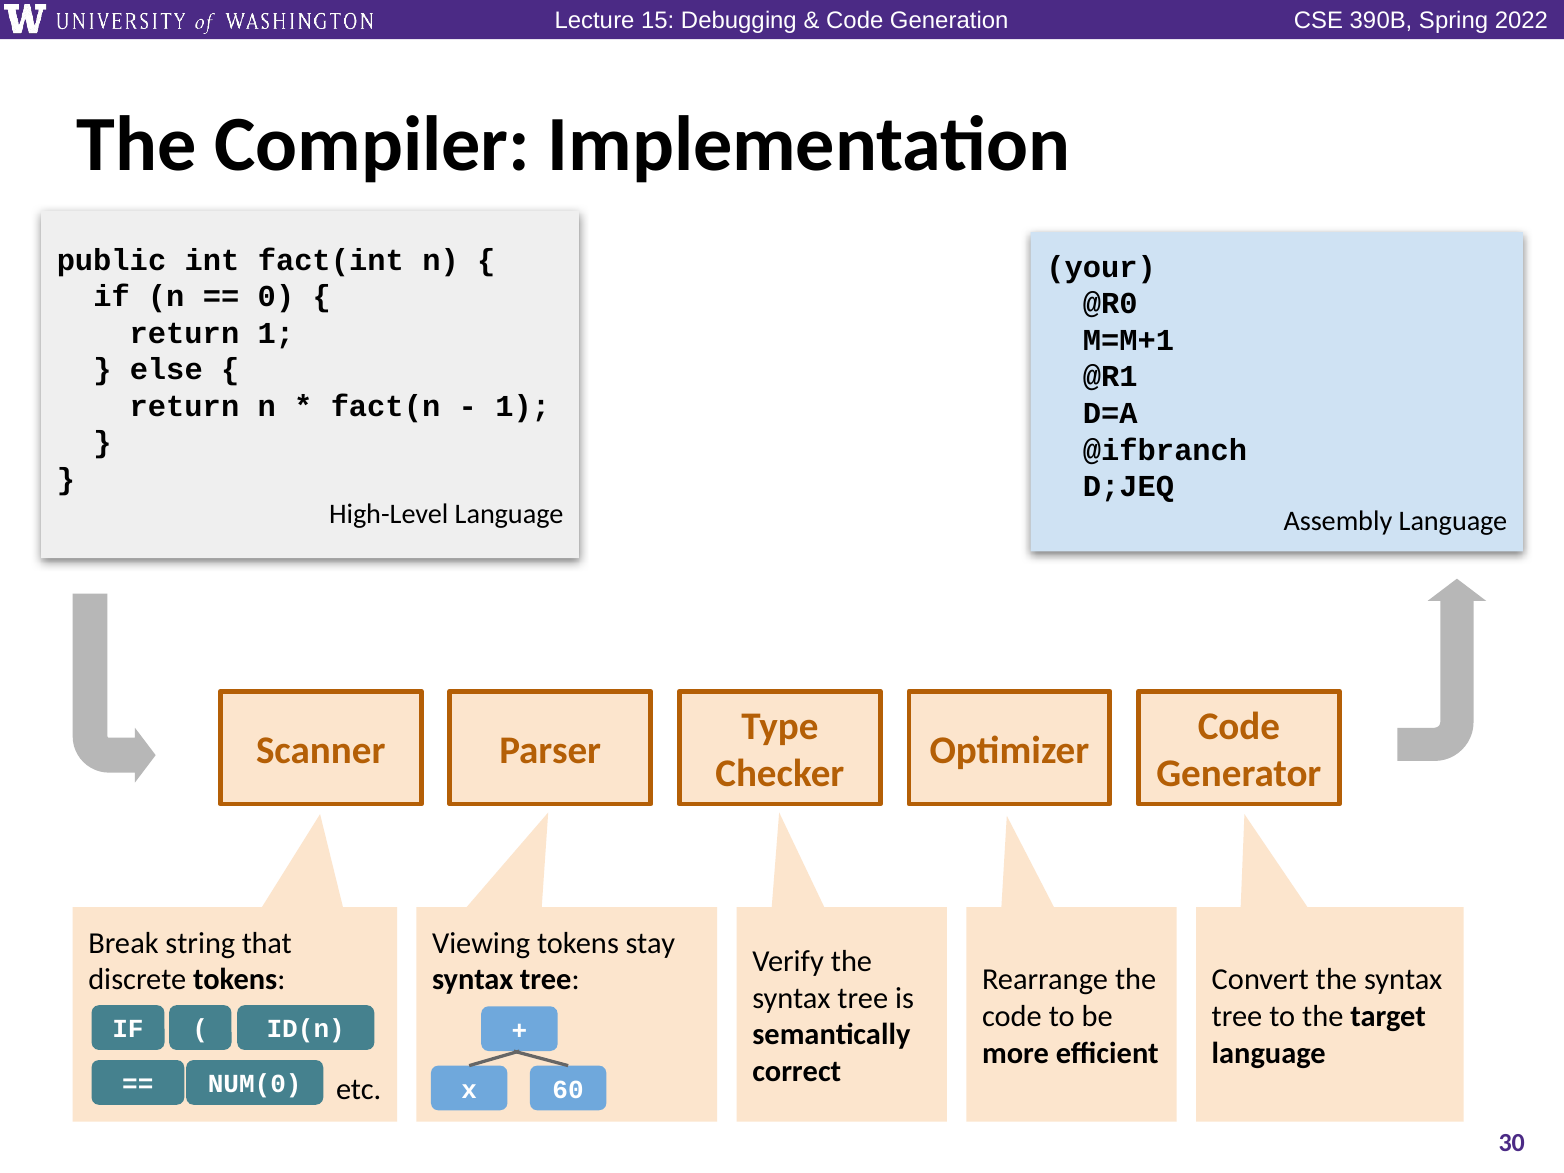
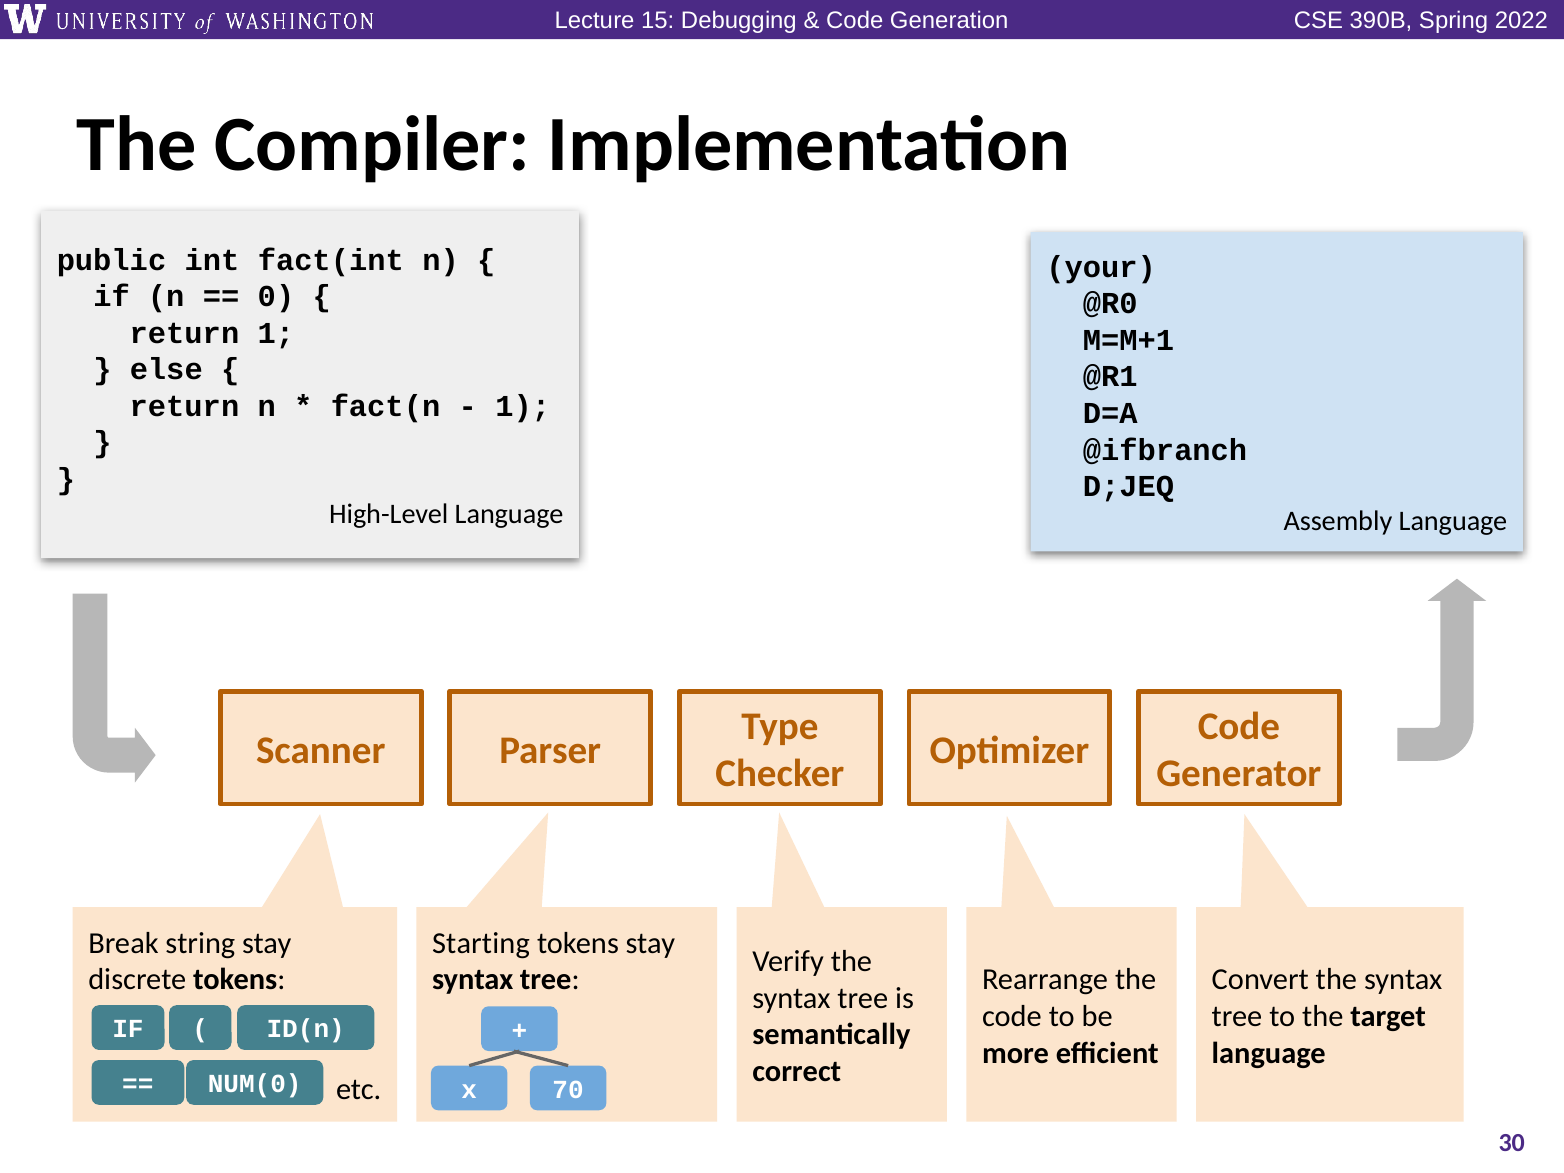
string that: that -> stay
Viewing: Viewing -> Starting
60: 60 -> 70
